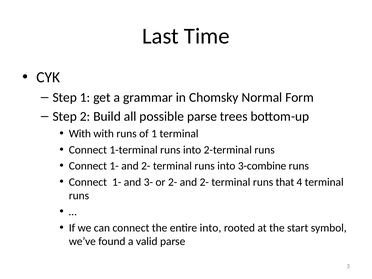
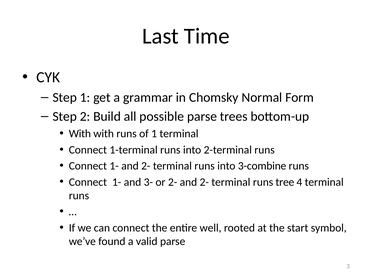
that: that -> tree
entire into: into -> well
